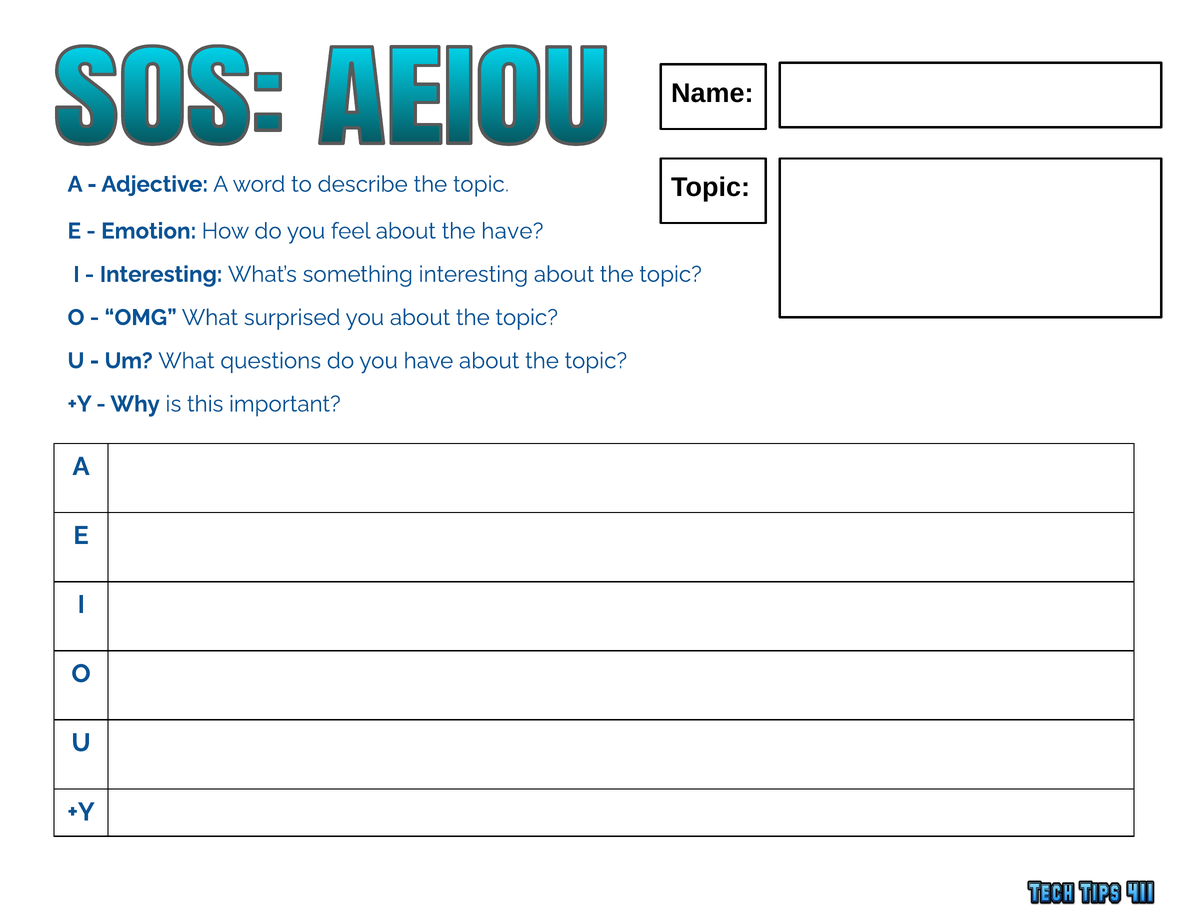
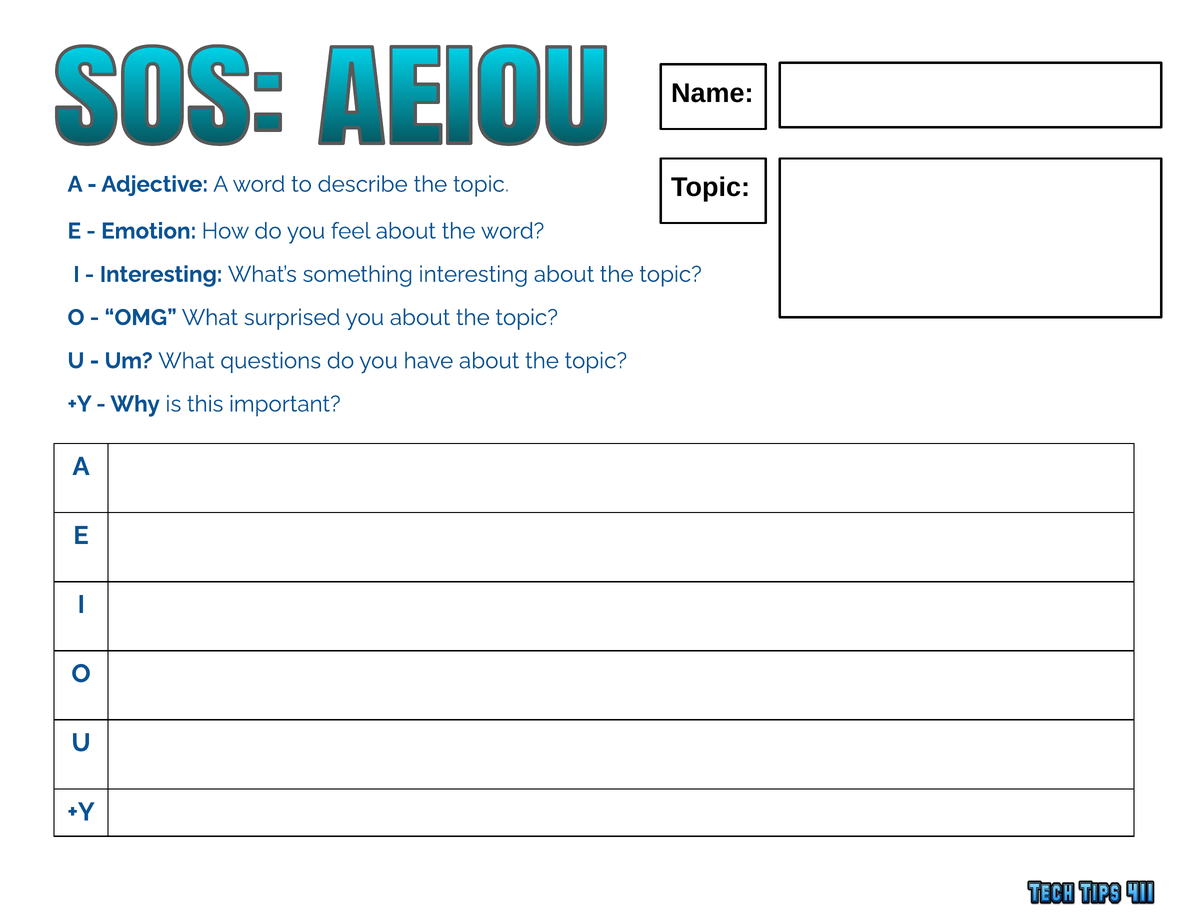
the have: have -> word
